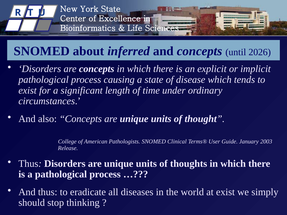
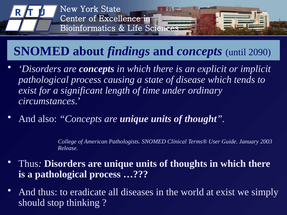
inferred: inferred -> findings
2026: 2026 -> 2090
